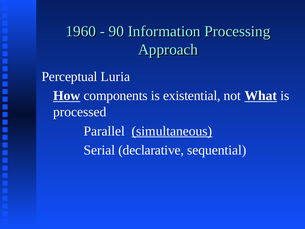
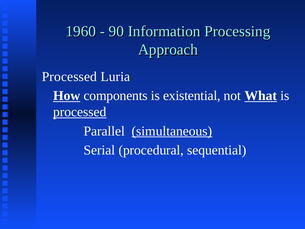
Perceptual at (70, 77): Perceptual -> Processed
processed at (80, 112) underline: none -> present
declarative: declarative -> procedural
